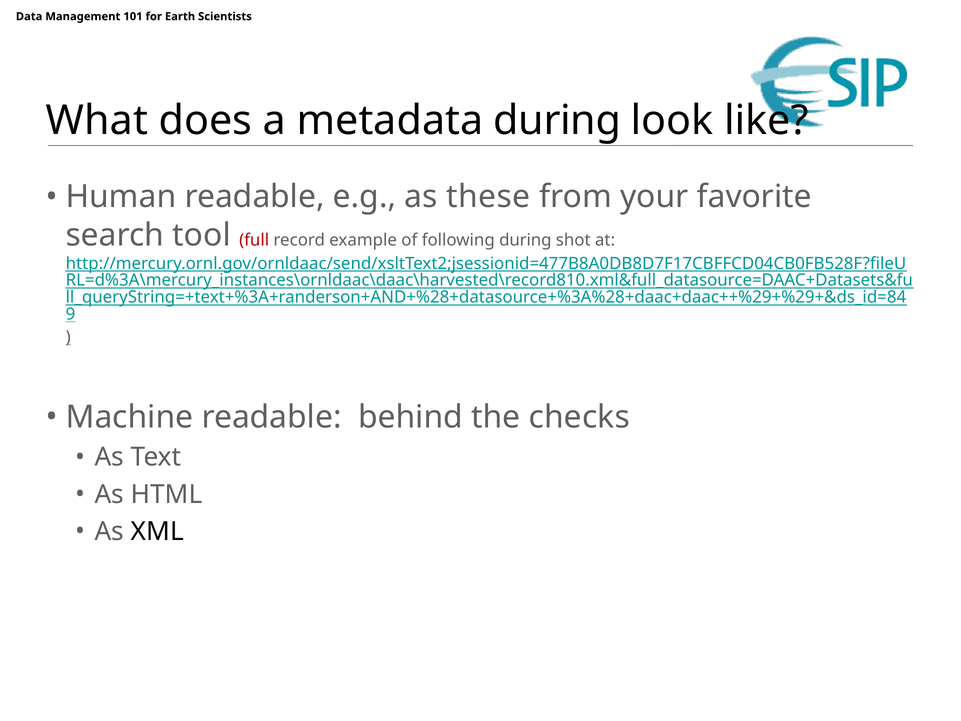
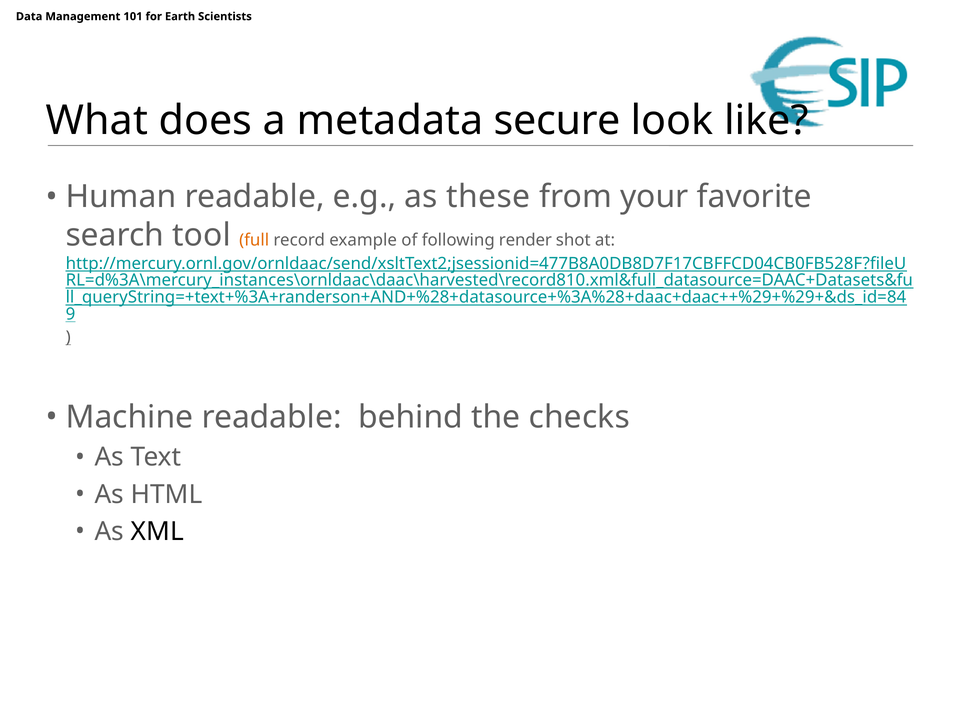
metadata during: during -> secure
full colour: red -> orange
following during: during -> render
